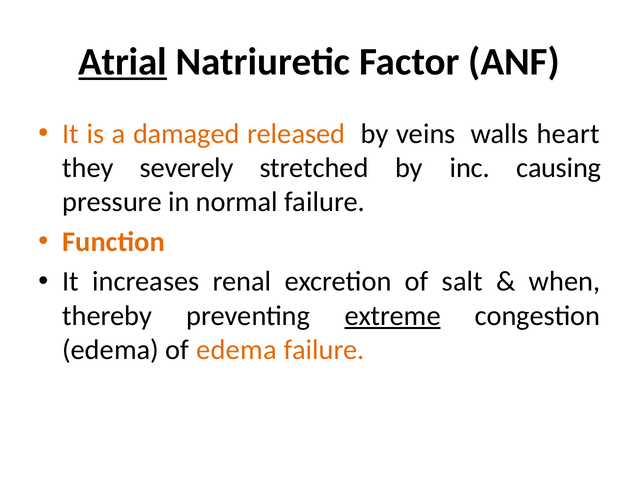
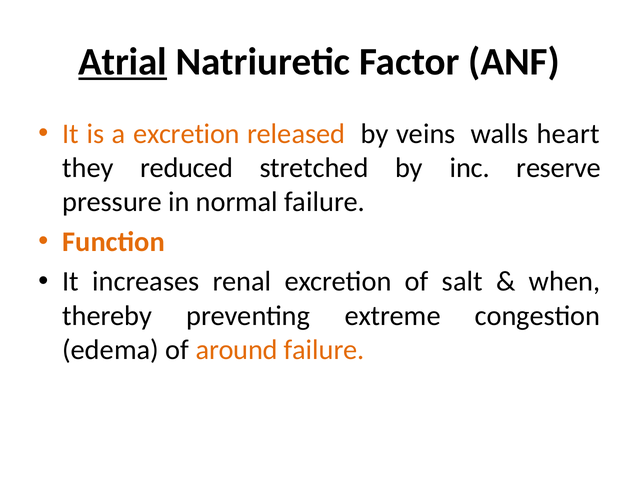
a damaged: damaged -> excretion
severely: severely -> reduced
causing: causing -> reserve
extreme underline: present -> none
of edema: edema -> around
